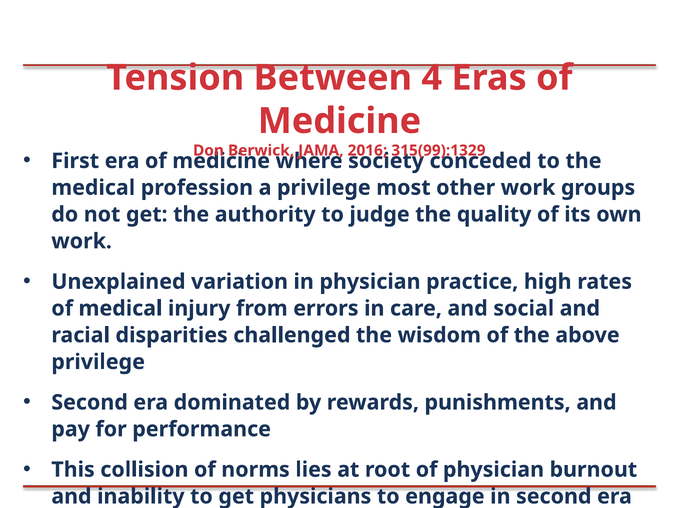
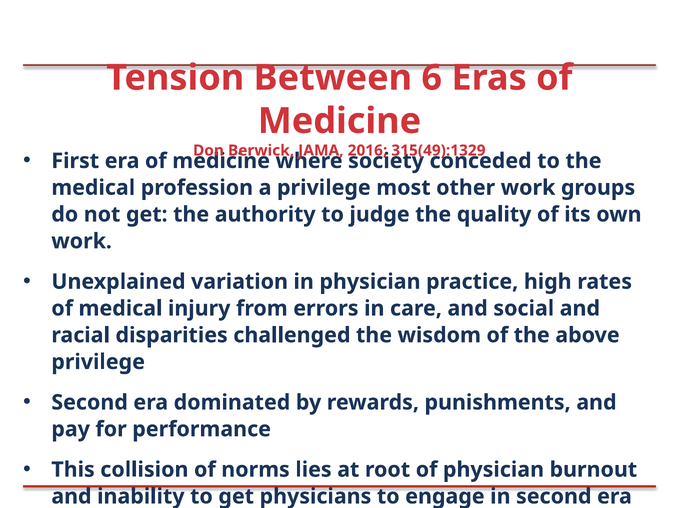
4: 4 -> 6
315(99):1329: 315(99):1329 -> 315(49):1329
